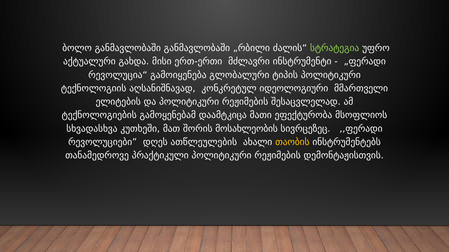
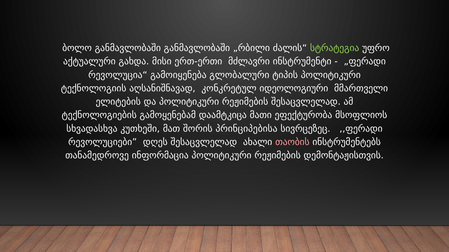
მოსახლეობის: მოსახლეობის -> პრინციპებისა
დღეს ათწლეულების: ათწლეულების -> შესაცვლელად
თაობის colour: yellow -> pink
პრაქტიკული: პრაქტიკული -> ინფორმაცია
